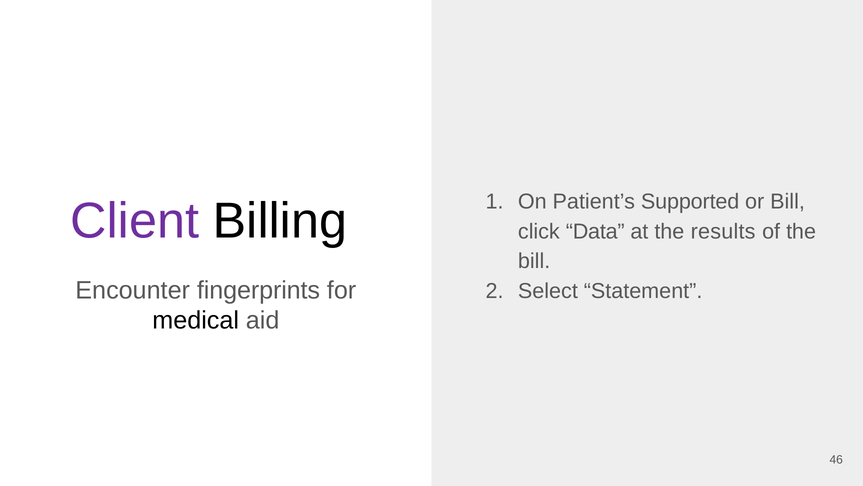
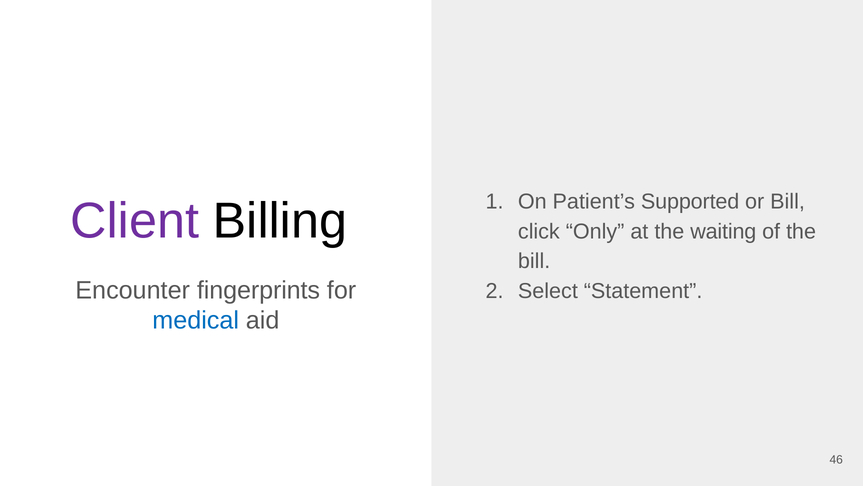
Data: Data -> Only
results: results -> waiting
medical colour: black -> blue
